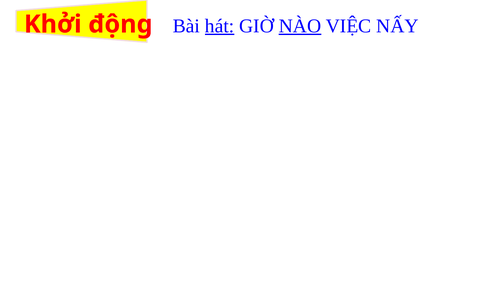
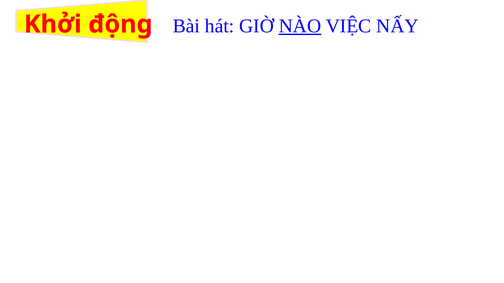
hát underline: present -> none
